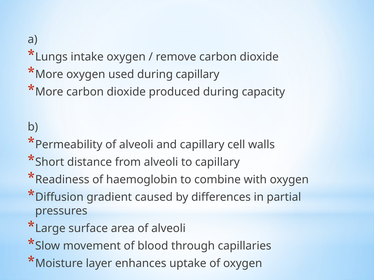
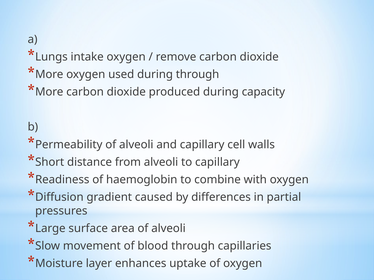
during capillary: capillary -> through
